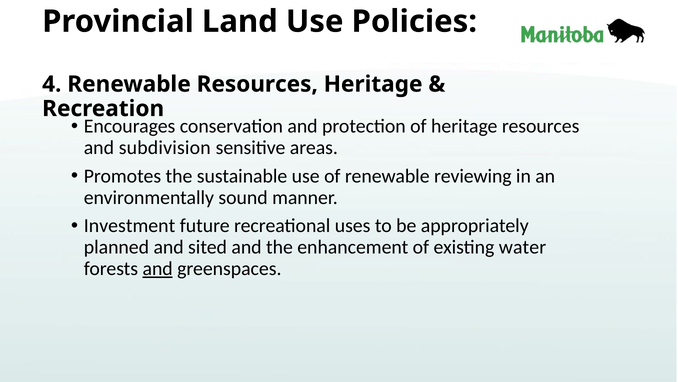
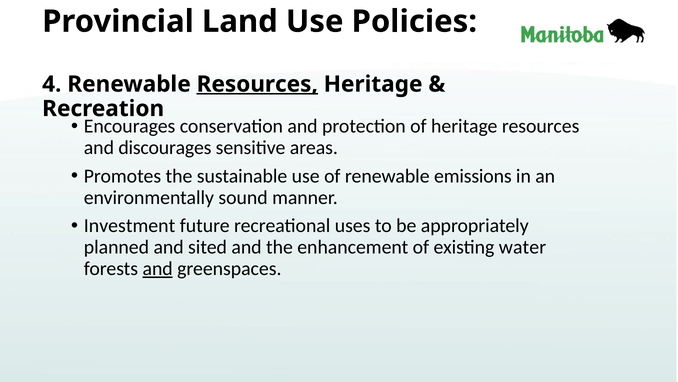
Resources at (257, 84) underline: none -> present
subdivision: subdivision -> discourages
reviewing: reviewing -> emissions
